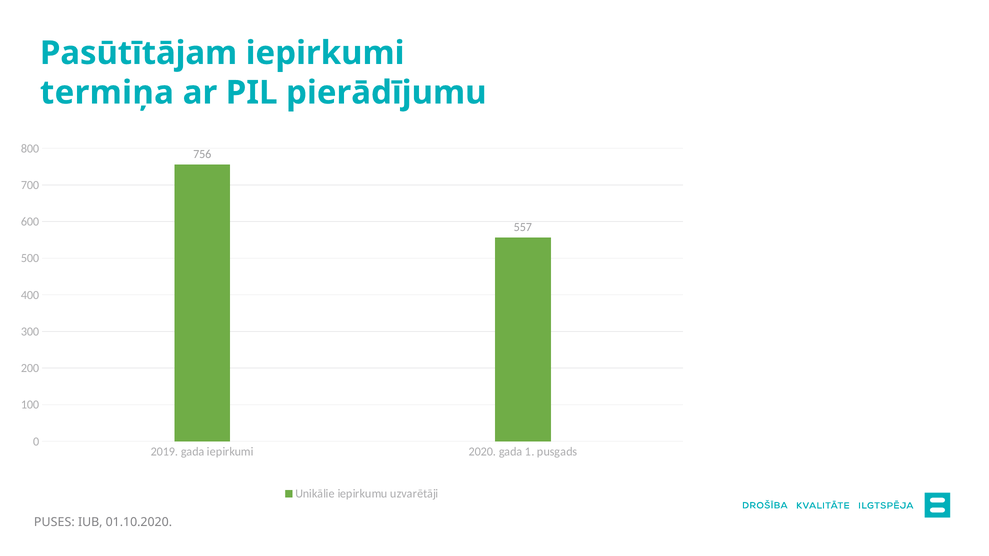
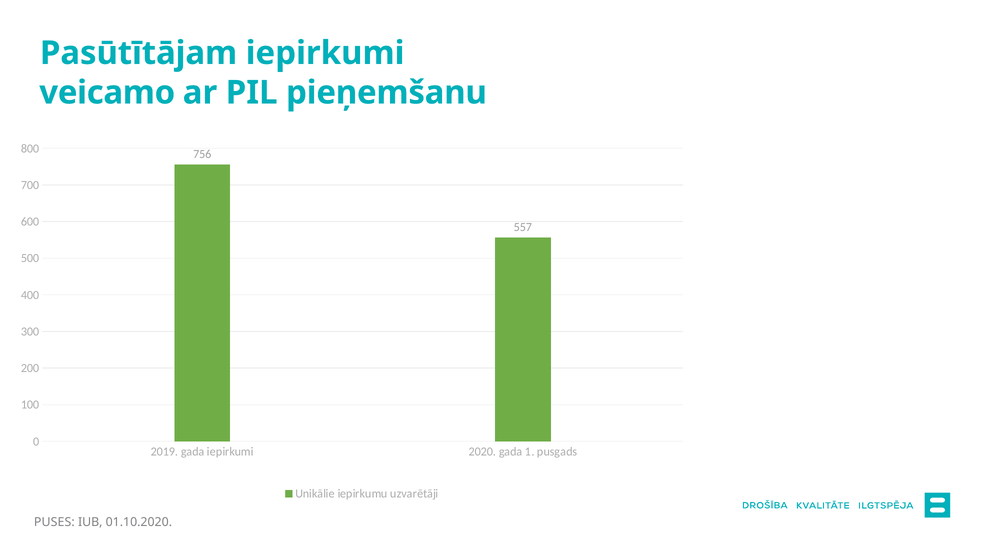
termiņa: termiņa -> veicamo
pierādījumu: pierādījumu -> pieņemšanu
